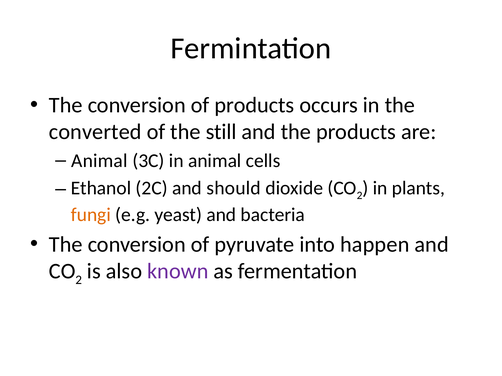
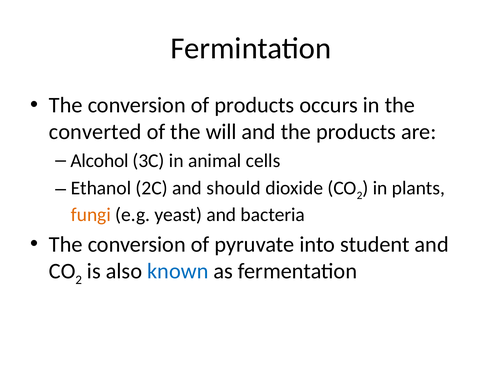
still: still -> will
Animal at (99, 161): Animal -> Alcohol
happen: happen -> student
known colour: purple -> blue
